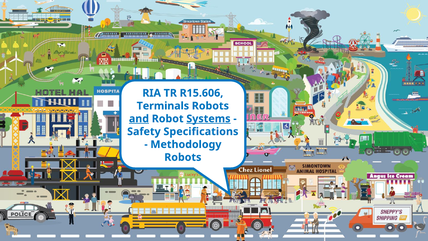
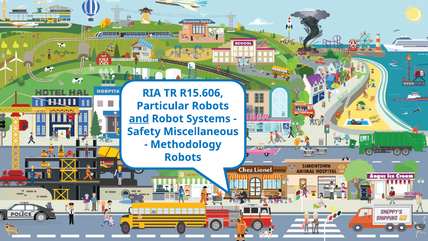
Terminals: Terminals -> Particular
Systems underline: present -> none
Specifications: Specifications -> Miscellaneous
